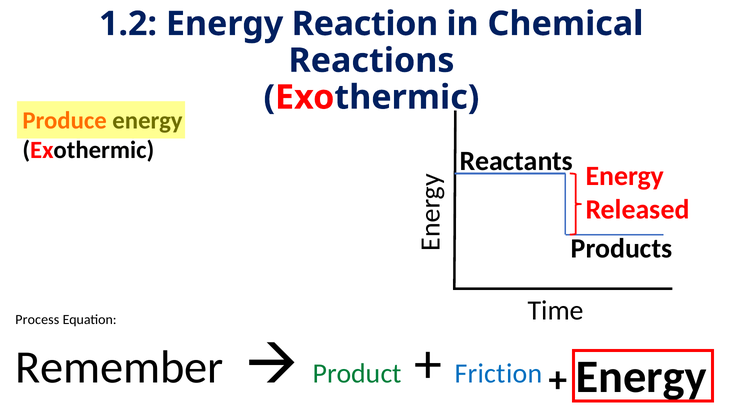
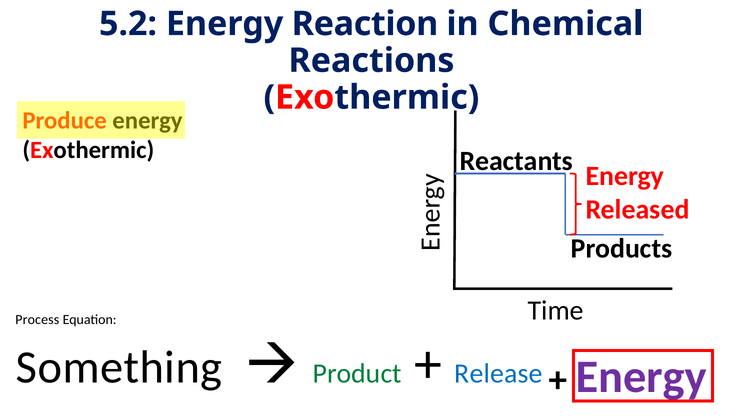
1.2: 1.2 -> 5.2
Remember: Remember -> Something
Friction: Friction -> Release
Energy at (641, 377) colour: black -> purple
